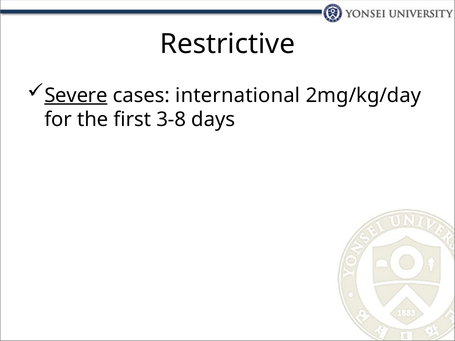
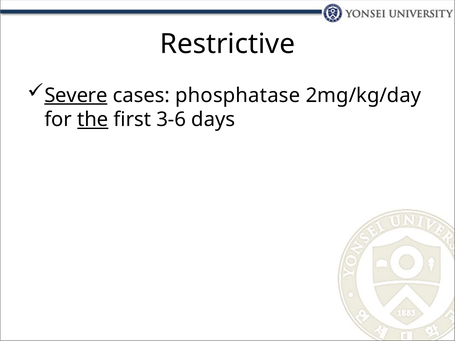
international: international -> phosphatase
the underline: none -> present
3-8: 3-8 -> 3-6
